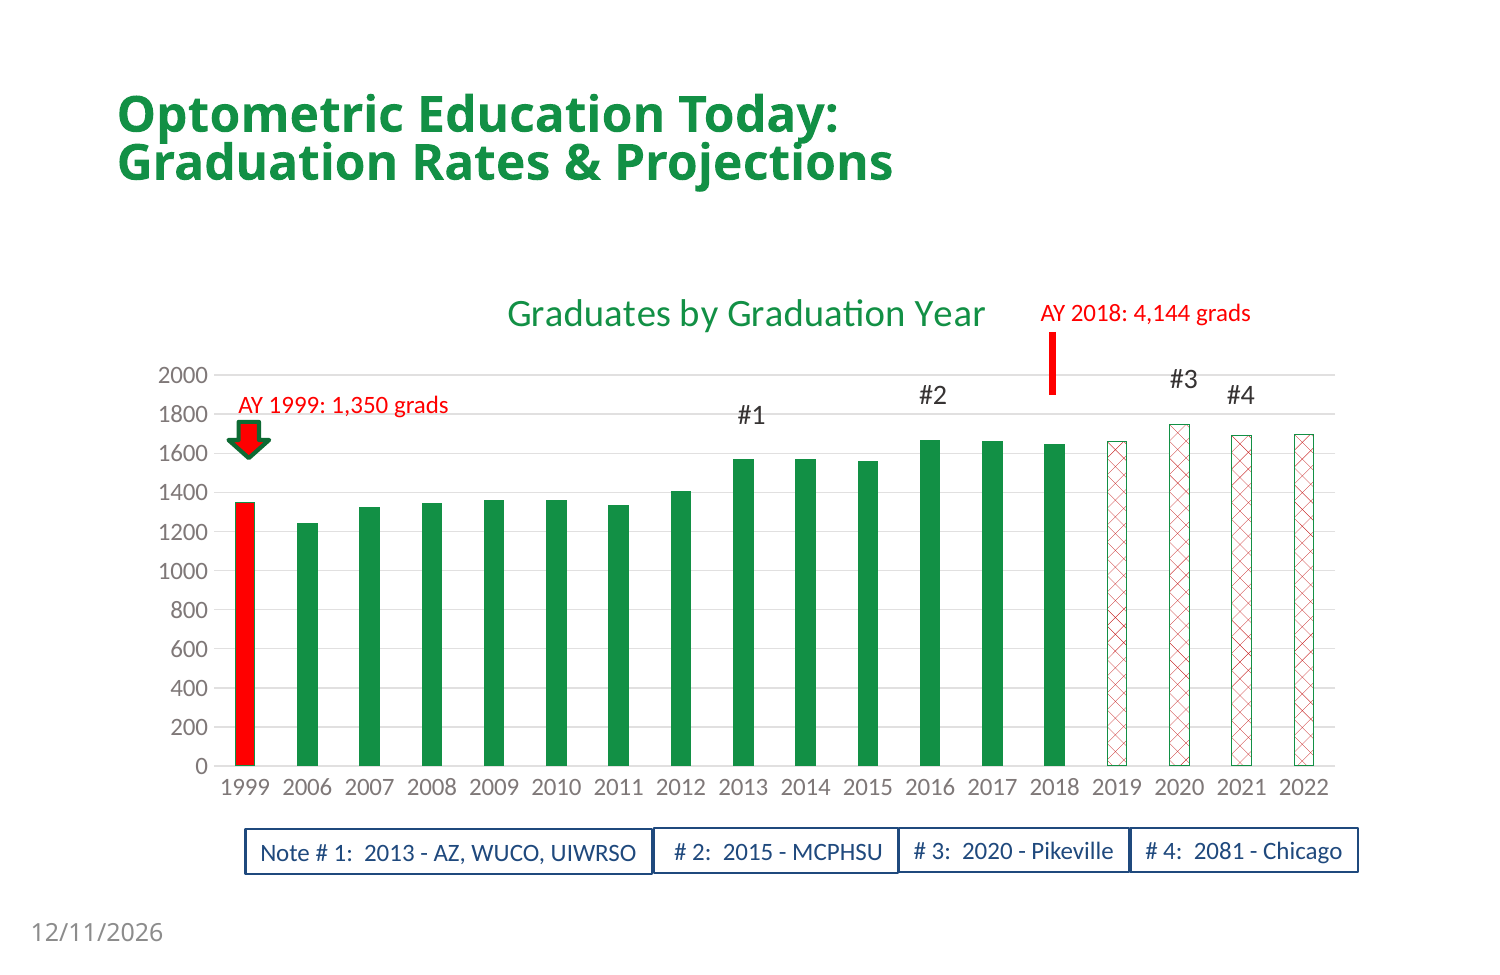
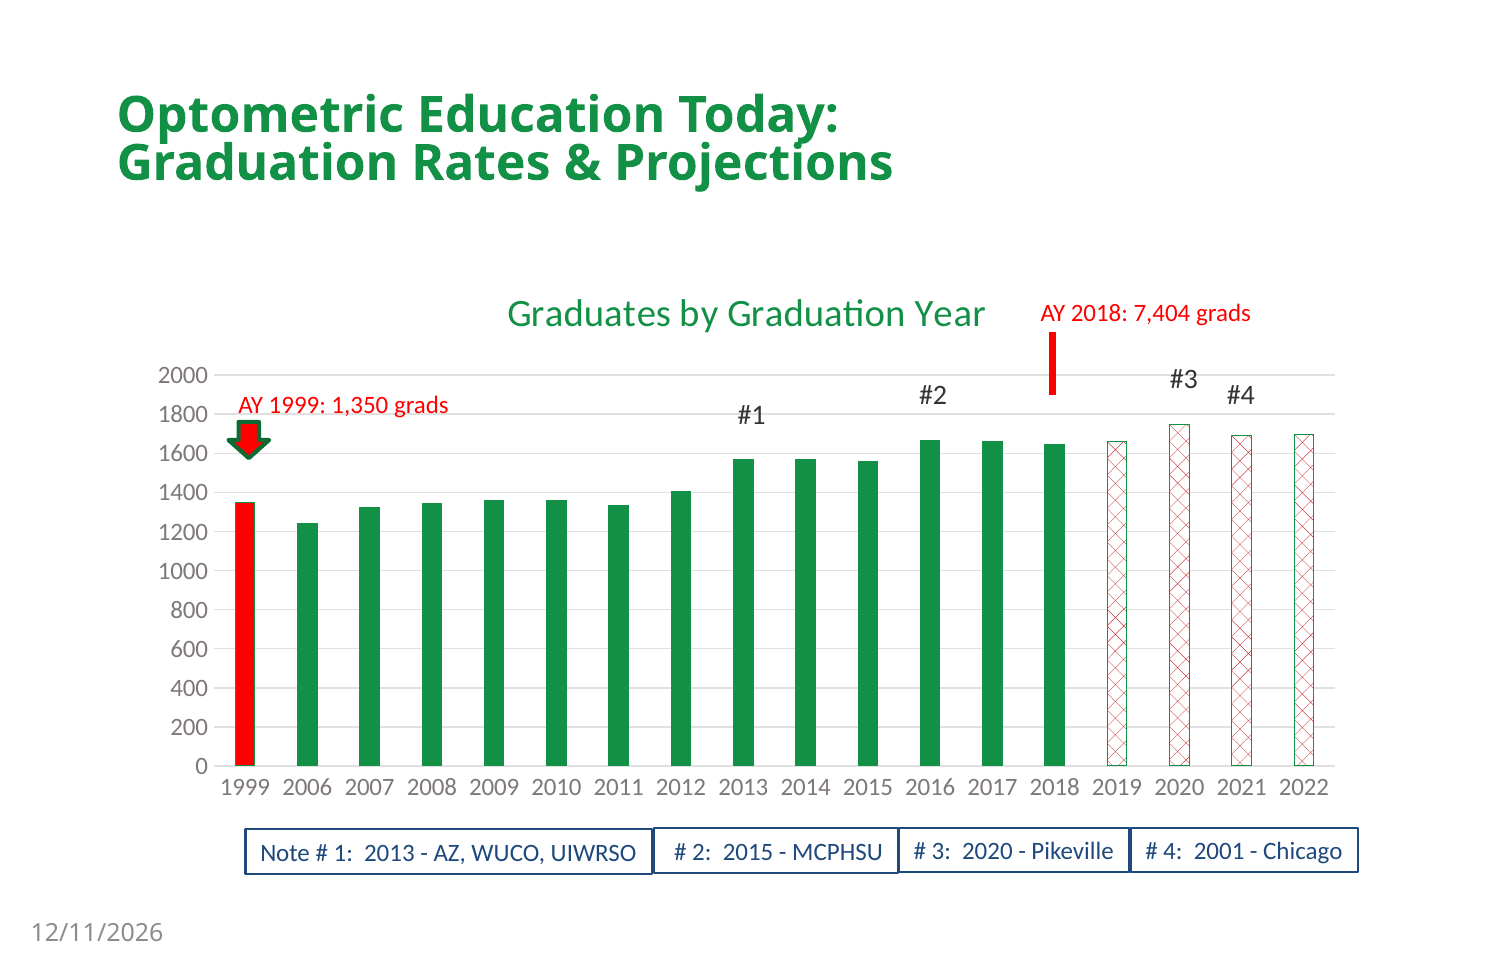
4,144: 4,144 -> 7,404
2081: 2081 -> 2001
